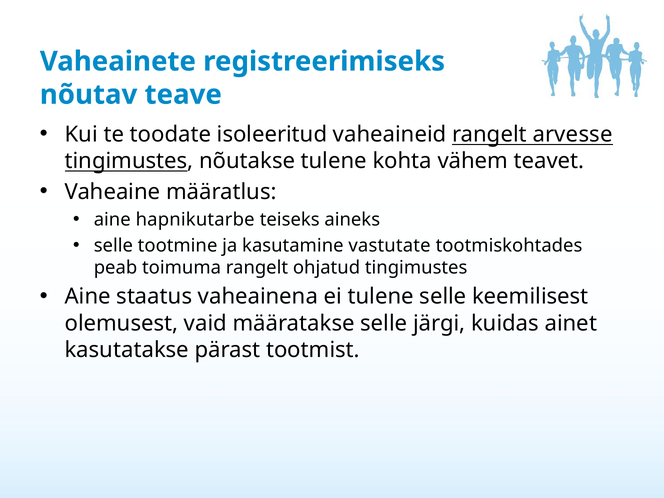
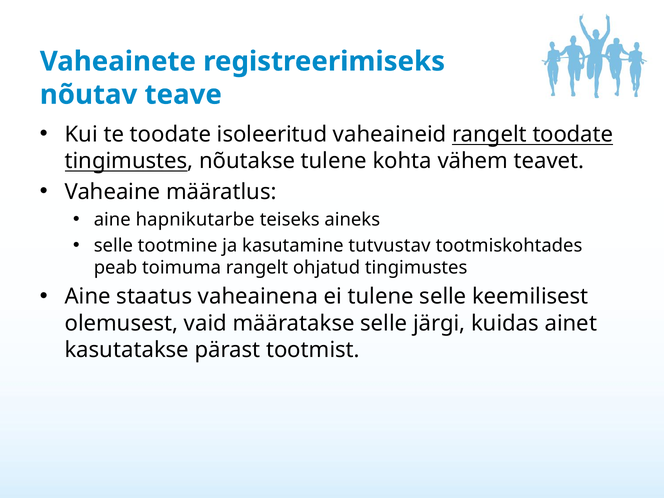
rangelt arvesse: arvesse -> toodate
vastutate: vastutate -> tutvustav
